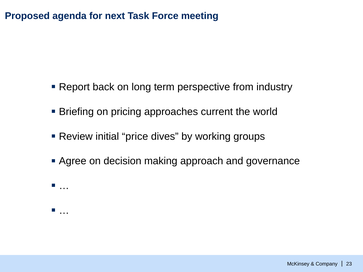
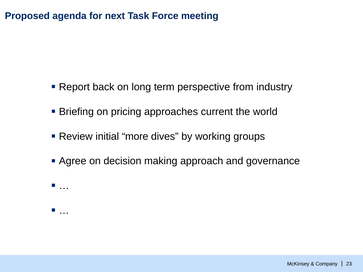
price: price -> more
